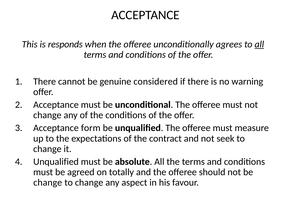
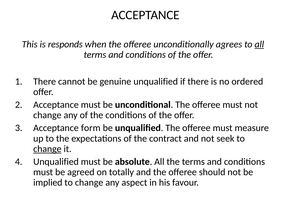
genuine considered: considered -> unqualified
warning: warning -> ordered
change at (47, 149) underline: none -> present
change at (48, 183): change -> implied
